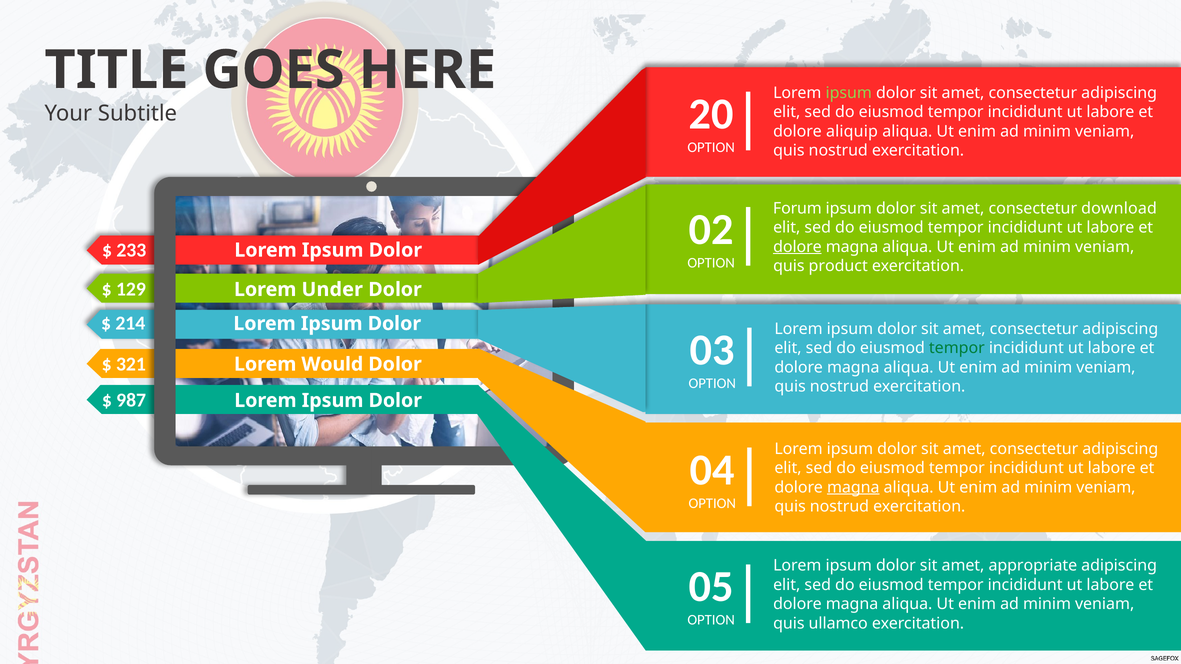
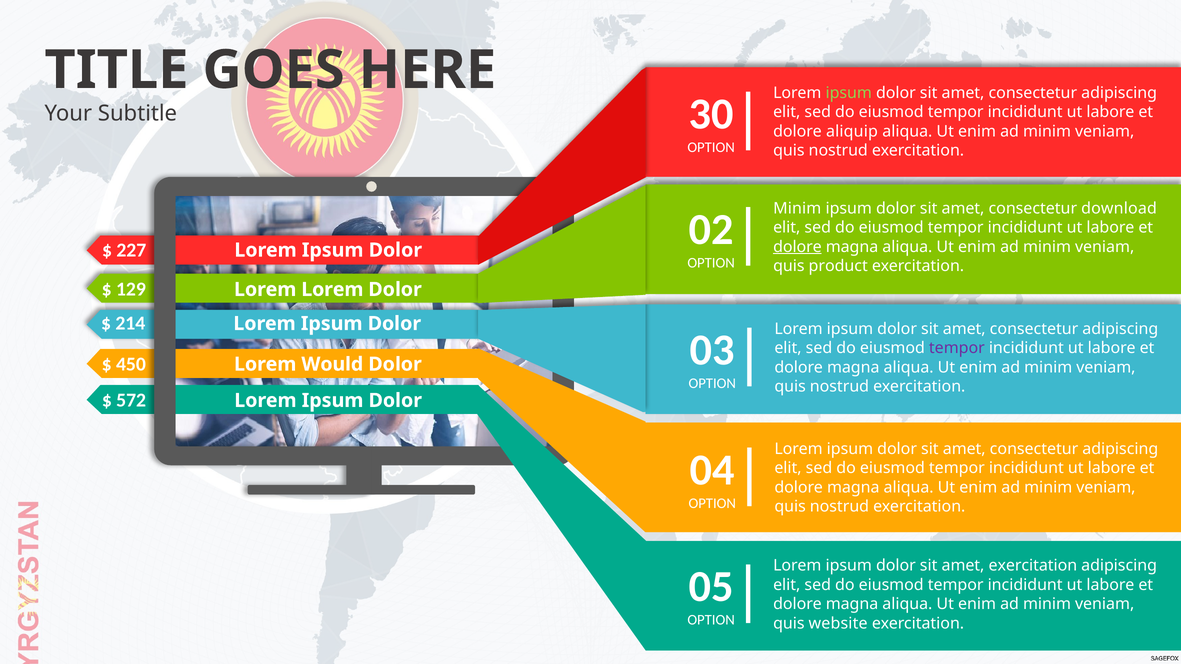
20: 20 -> 30
Forum at (797, 208): Forum -> Minim
233: 233 -> 227
Lorem Under: Under -> Lorem
tempor at (957, 348) colour: green -> purple
321: 321 -> 450
987: 987 -> 572
magna at (853, 487) underline: present -> none
amet appropriate: appropriate -> exercitation
ullamco: ullamco -> website
